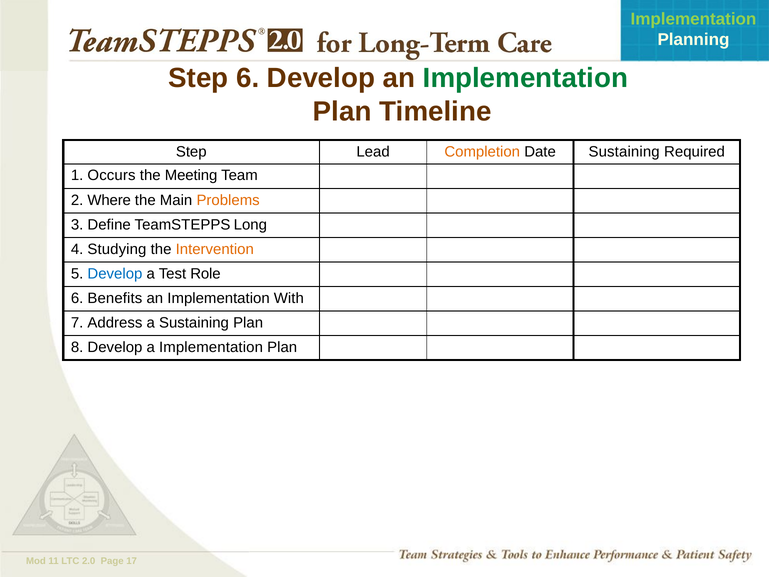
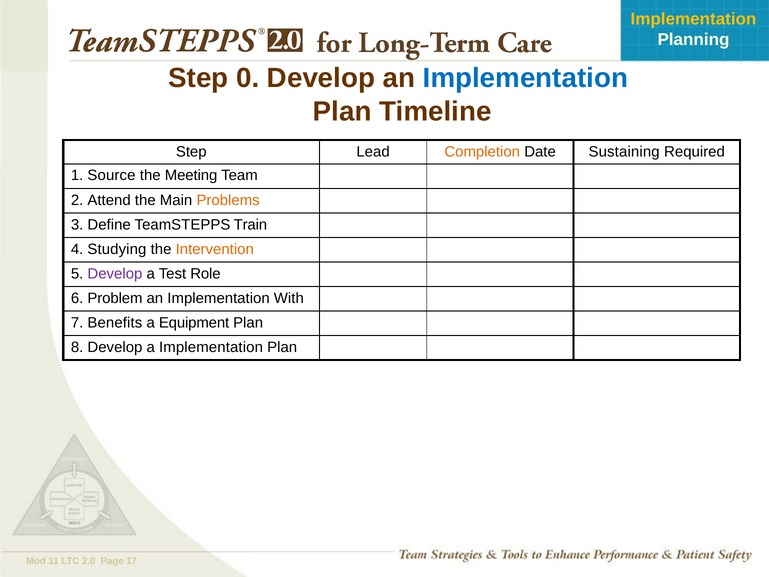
Implementation at (694, 19) colour: light green -> yellow
Step 6: 6 -> 0
Implementation at (525, 78) colour: green -> blue
Occurs: Occurs -> Source
Where: Where -> Attend
Long: Long -> Train
Develop at (115, 274) colour: blue -> purple
Benefits: Benefits -> Problem
Address: Address -> Benefits
a Sustaining: Sustaining -> Equipment
